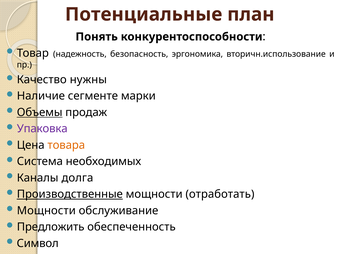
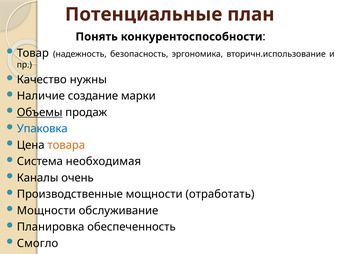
сегменте: сегменте -> создание
Упаковка colour: purple -> blue
необходимых: необходимых -> необходимая
долга: долга -> очень
Производственные underline: present -> none
Предложить: Предложить -> Планировка
Символ: Символ -> Смогло
